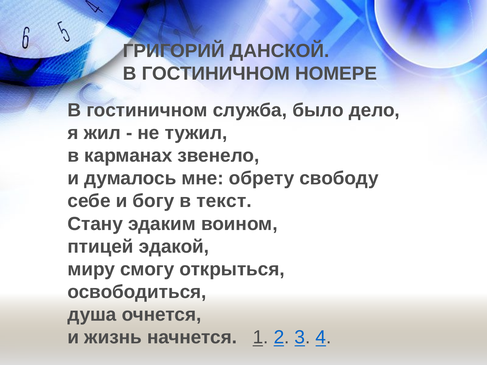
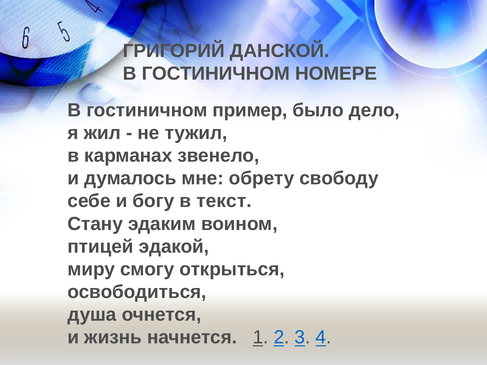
служба: служба -> пример
